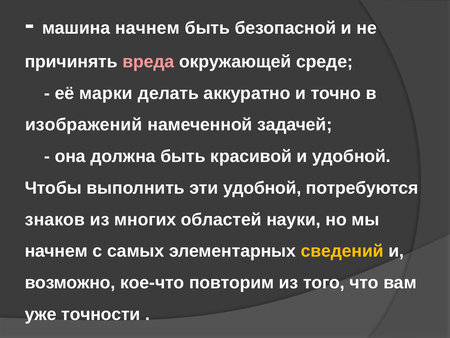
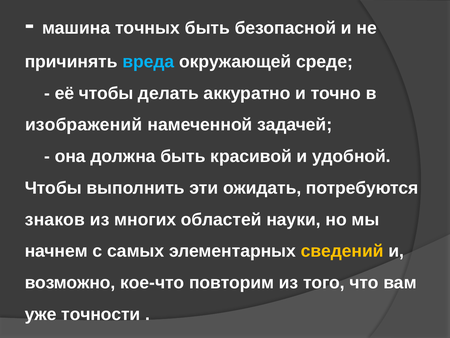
машина начнем: начнем -> точных
вреда colour: pink -> light blue
её марки: марки -> чтобы
эти удобной: удобной -> ожидать
